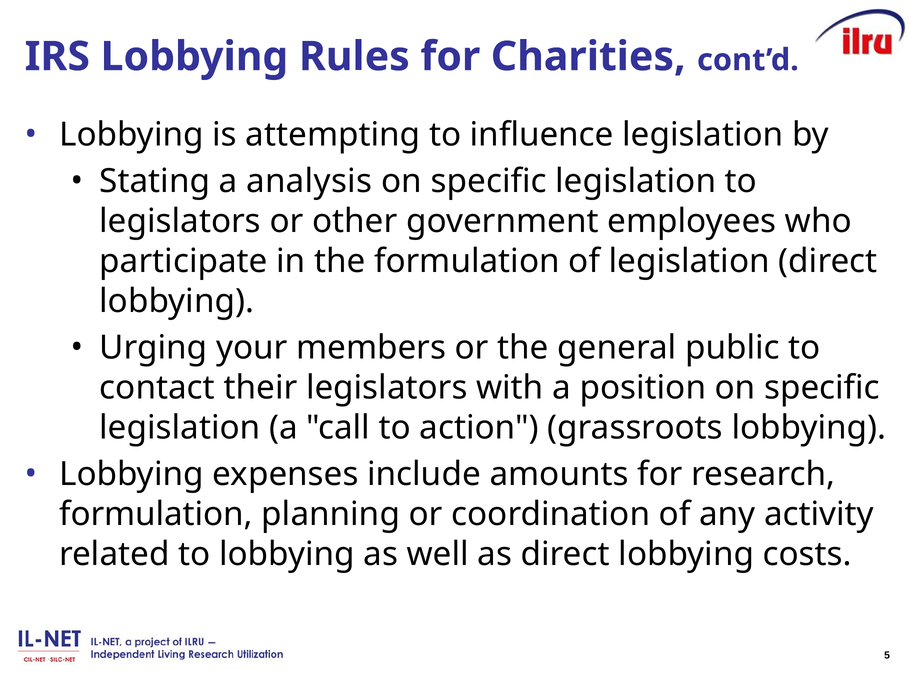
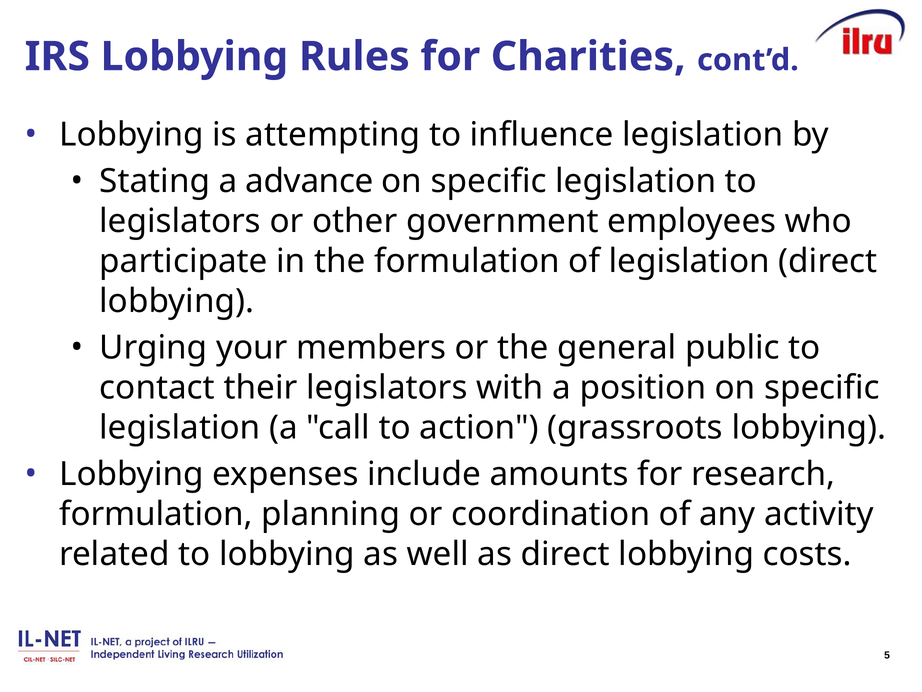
analysis: analysis -> advance
